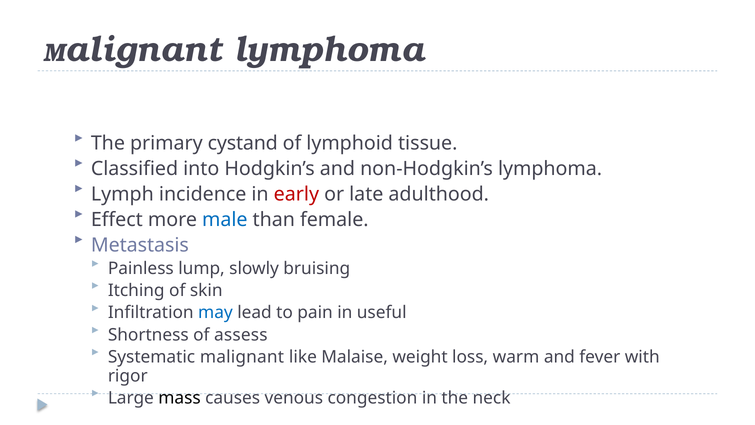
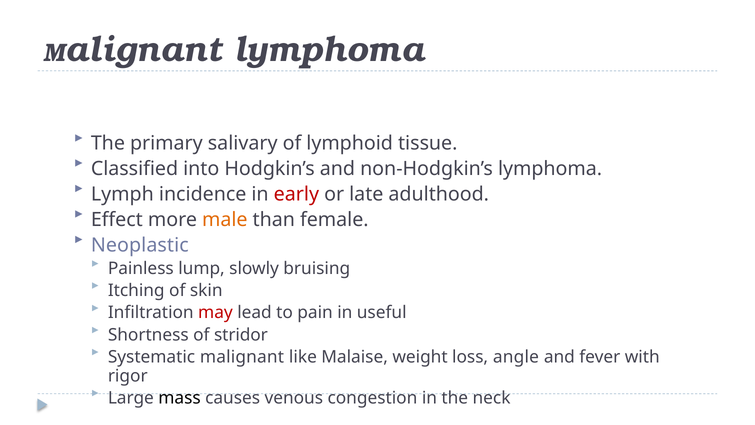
cystand: cystand -> salivary
male colour: blue -> orange
Metastasis: Metastasis -> Neoplastic
may colour: blue -> red
assess: assess -> stridor
warm: warm -> angle
